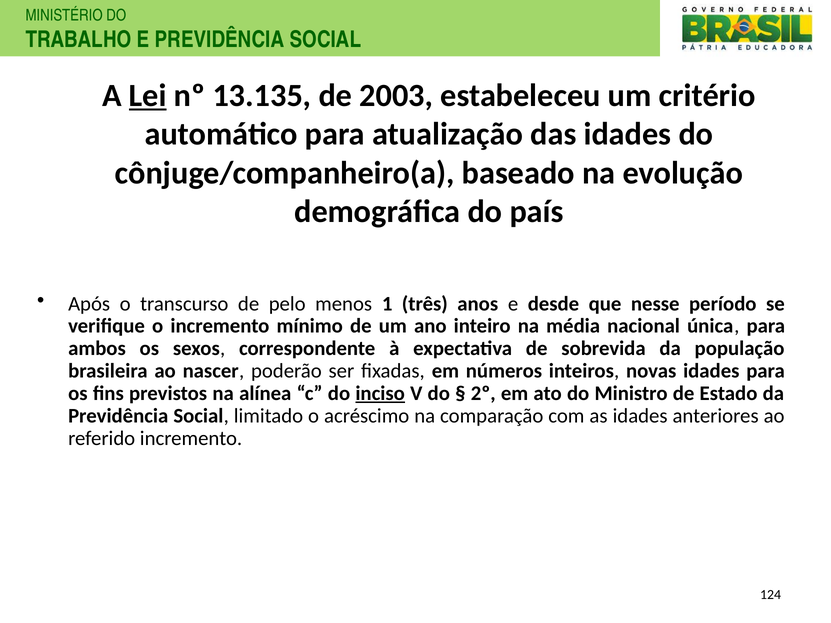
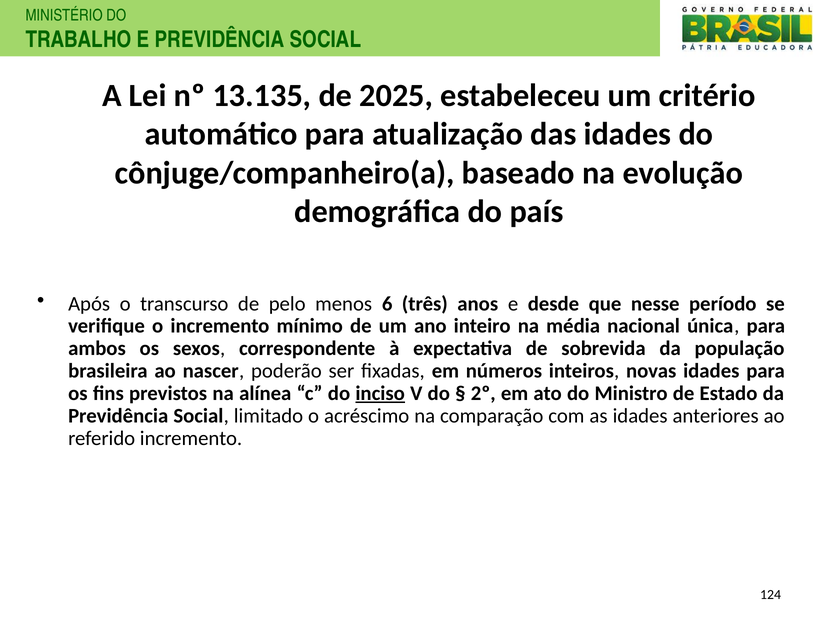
Lei underline: present -> none
2003: 2003 -> 2025
1: 1 -> 6
